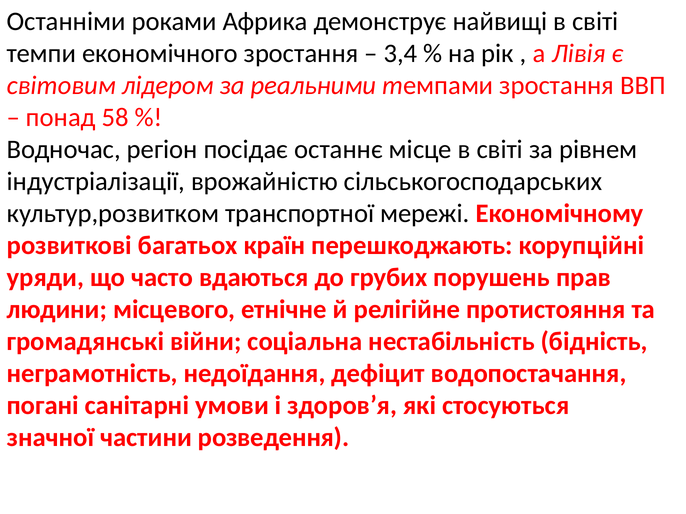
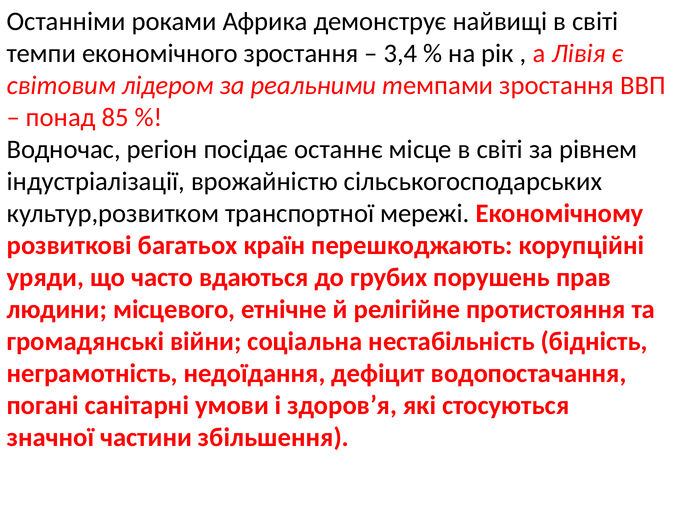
58: 58 -> 85
розведення: розведення -> збільшення
